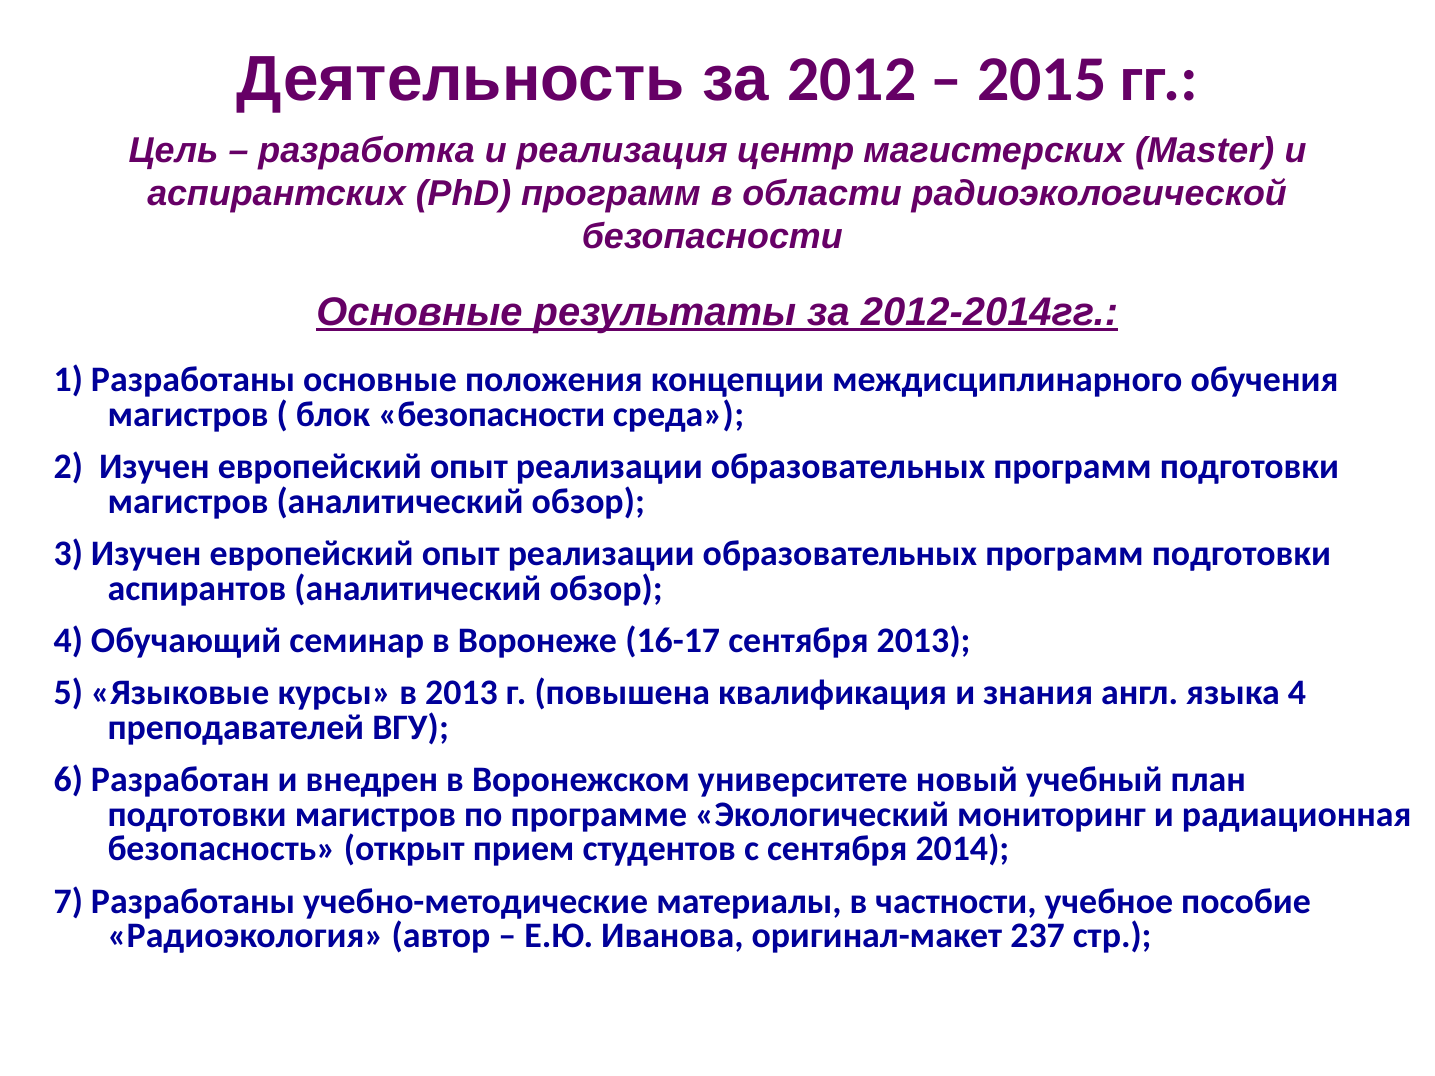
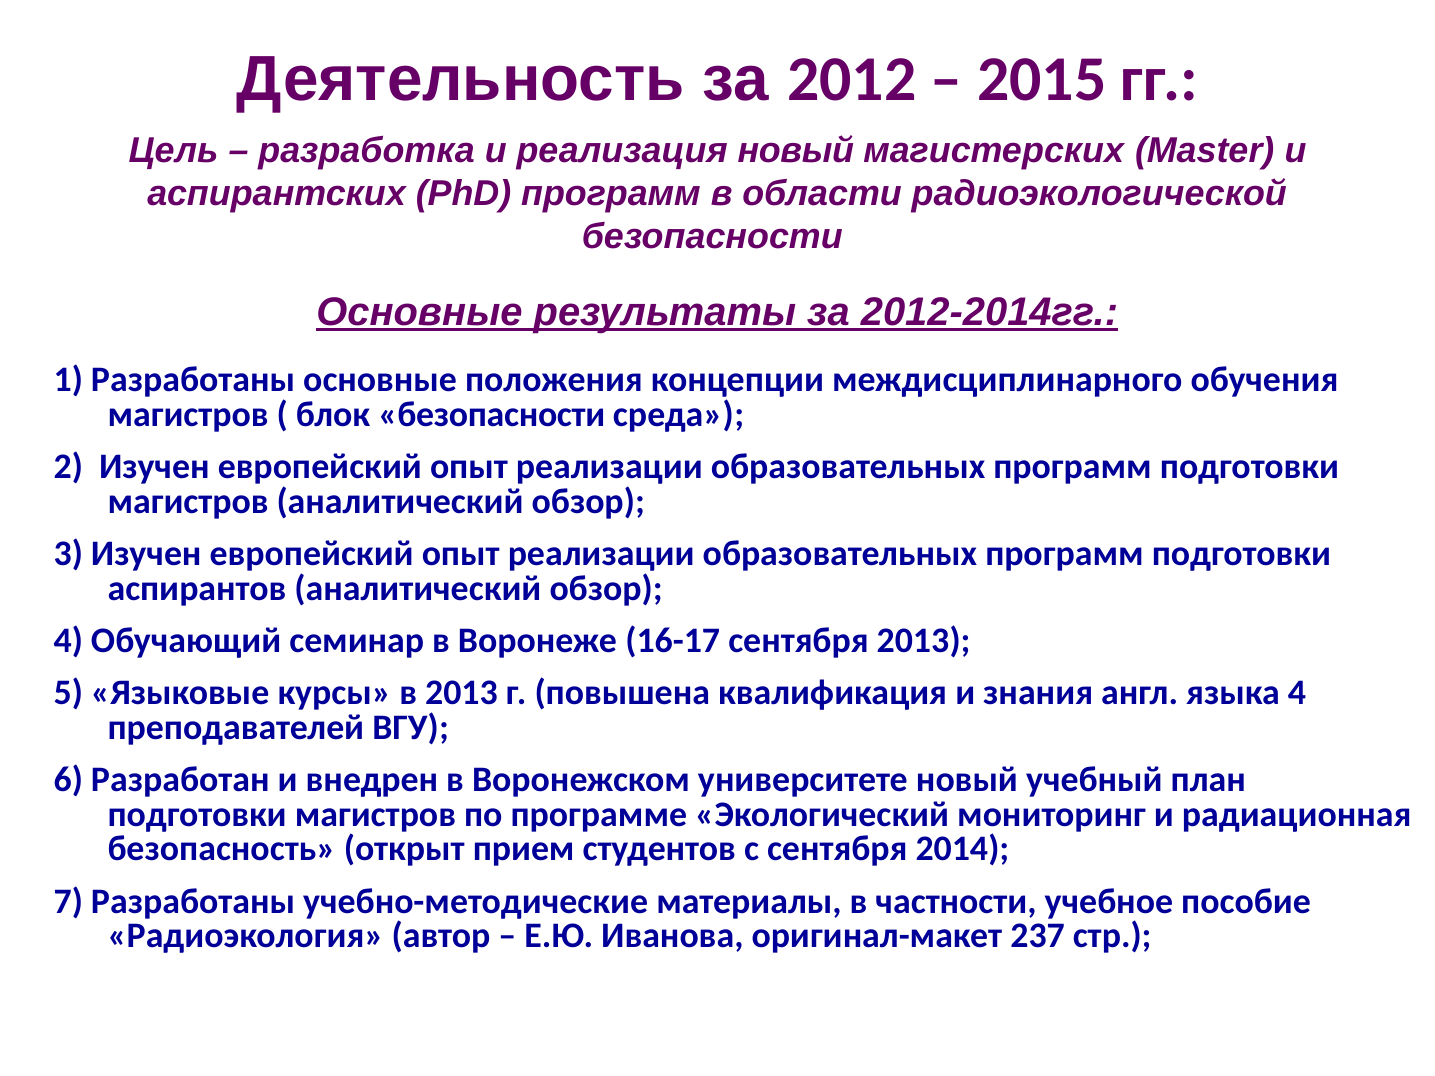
реализация центр: центр -> новый
